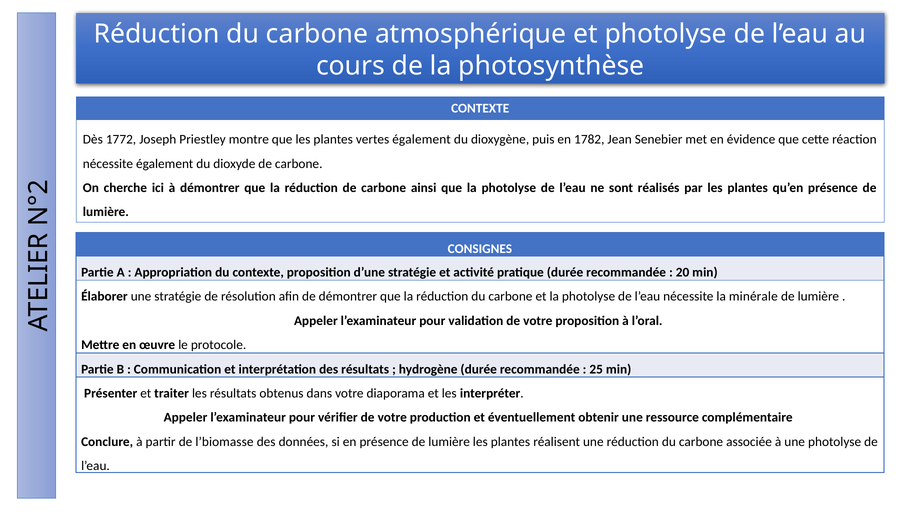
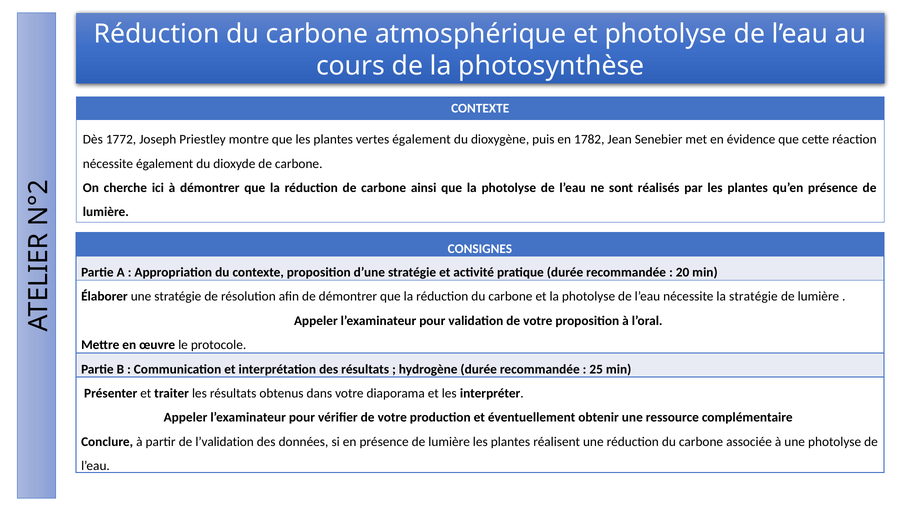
la minérale: minérale -> stratégie
l’biomasse: l’biomasse -> l’validation
